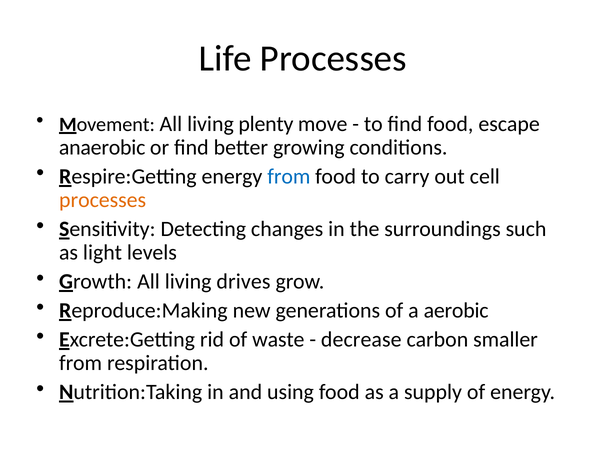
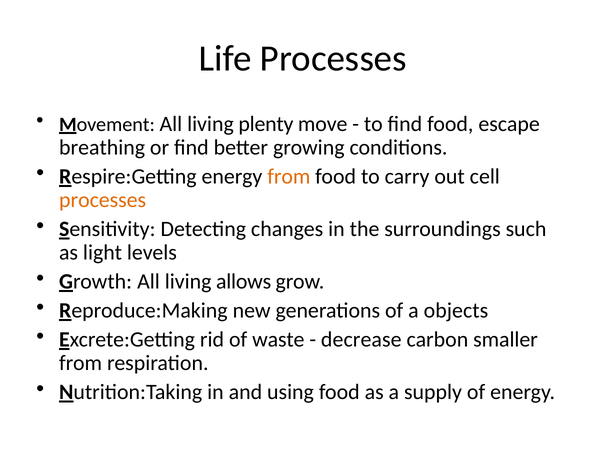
anaerobic: anaerobic -> breathing
from at (289, 176) colour: blue -> orange
drives: drives -> allows
aerobic: aerobic -> objects
